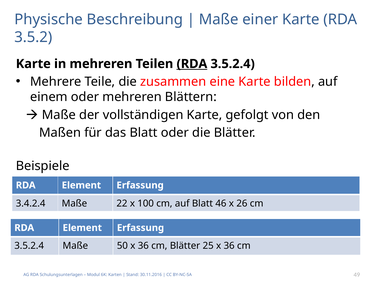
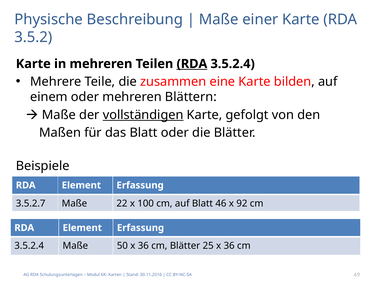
vollständigen underline: none -> present
3.4.2.4: 3.4.2.4 -> 3.5.2.7
26: 26 -> 92
